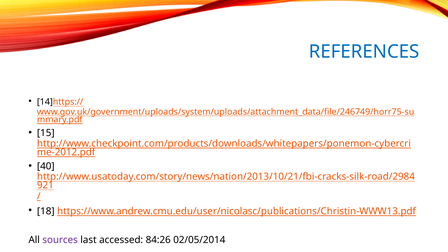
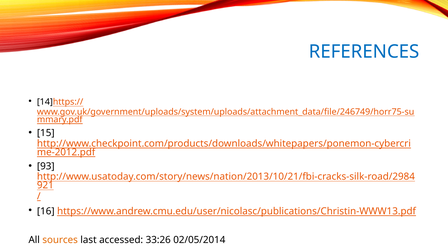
40: 40 -> 93
18: 18 -> 16
sources colour: purple -> orange
84:26: 84:26 -> 33:26
